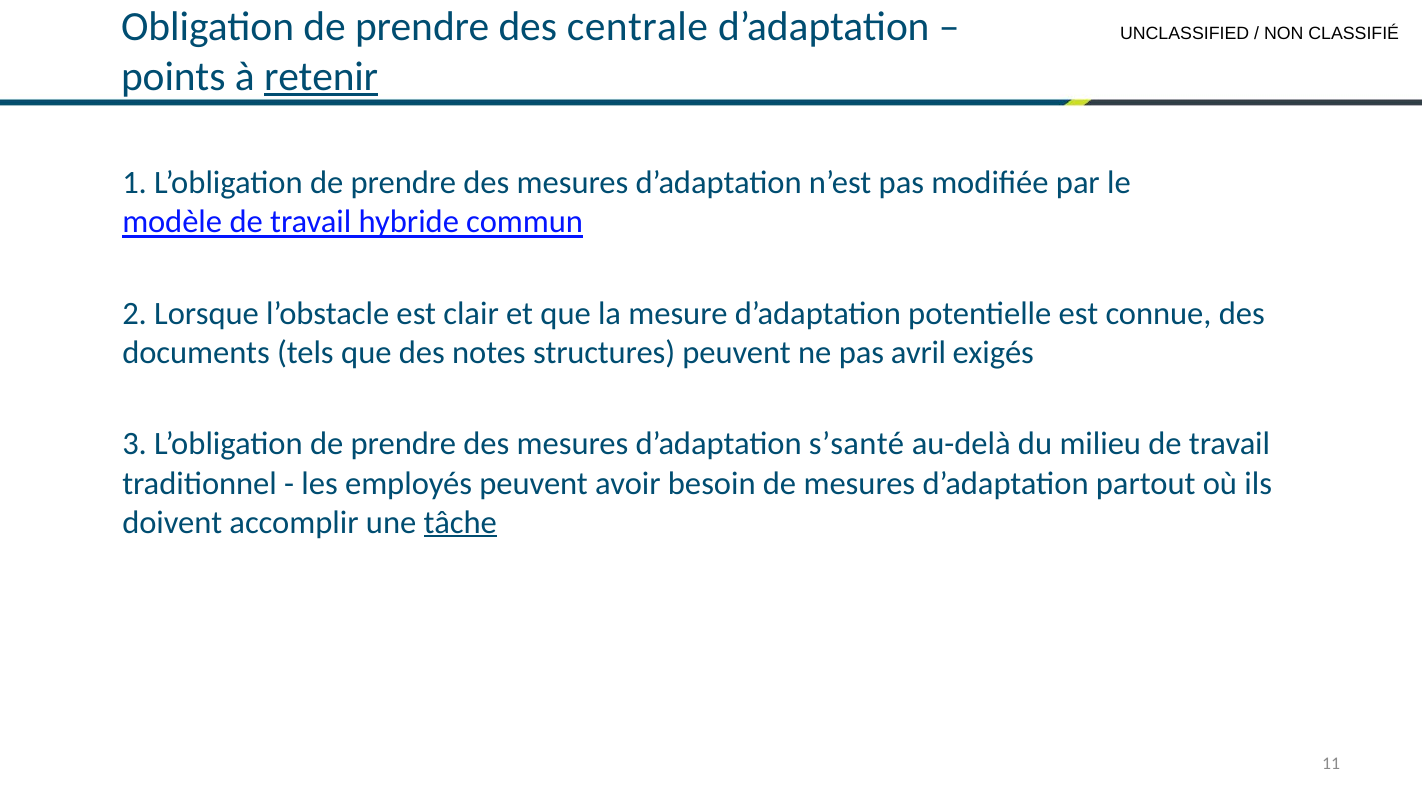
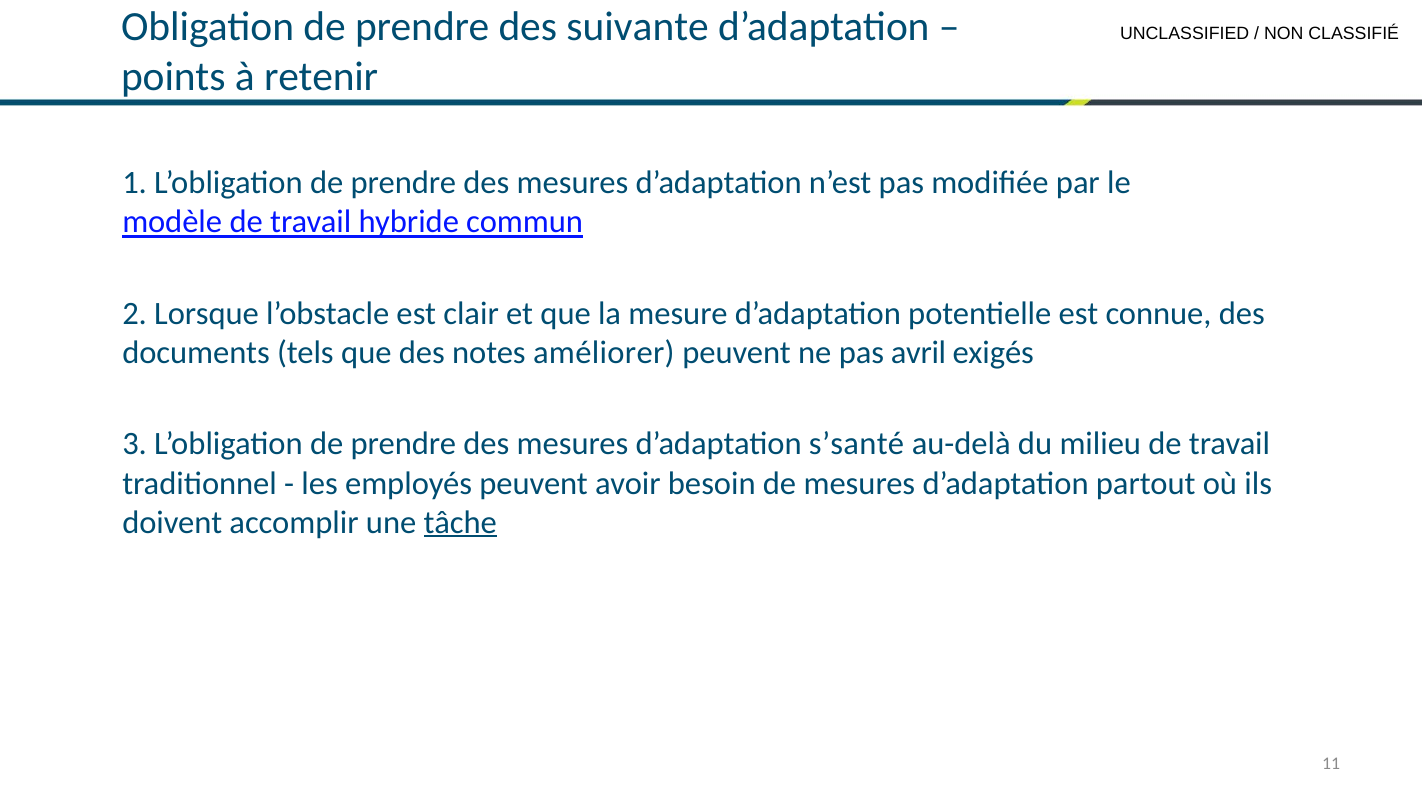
centrale: centrale -> suivante
retenir underline: present -> none
structures: structures -> améliorer
